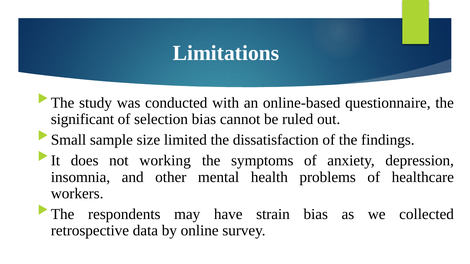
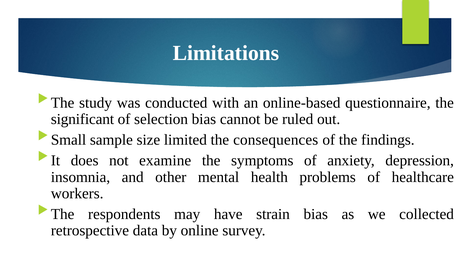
dissatisfaction: dissatisfaction -> consequences
working: working -> examine
